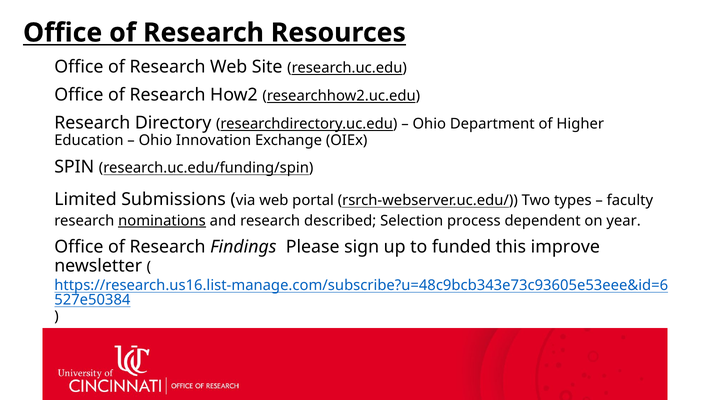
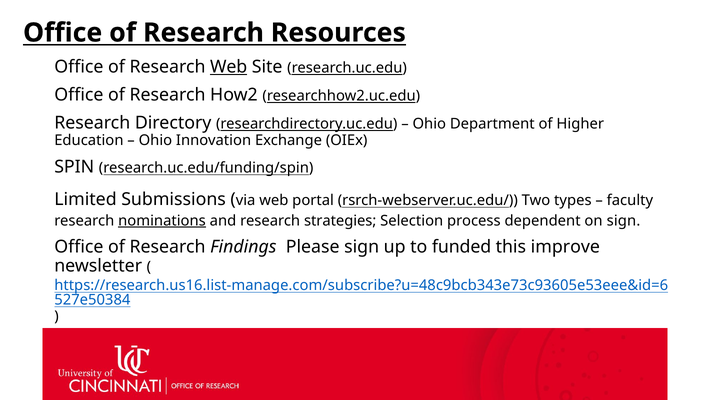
Web at (229, 67) underline: none -> present
described: described -> strategies
on year: year -> sign
